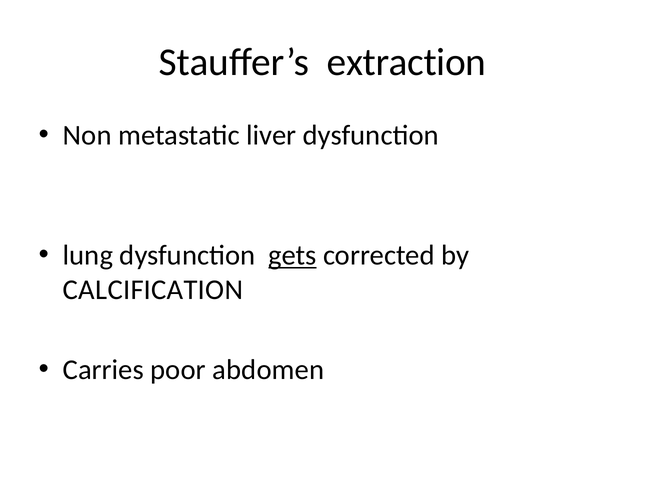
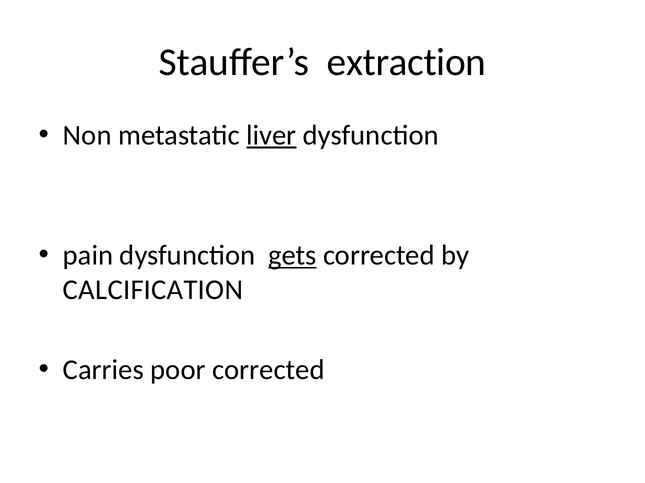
liver underline: none -> present
lung: lung -> pain
poor abdomen: abdomen -> corrected
